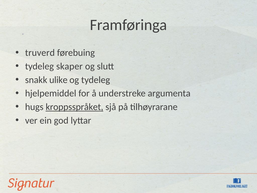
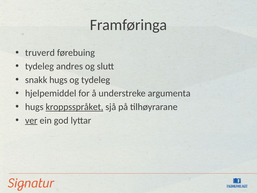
skaper: skaper -> andres
snakk ulike: ulike -> hugs
ver underline: none -> present
